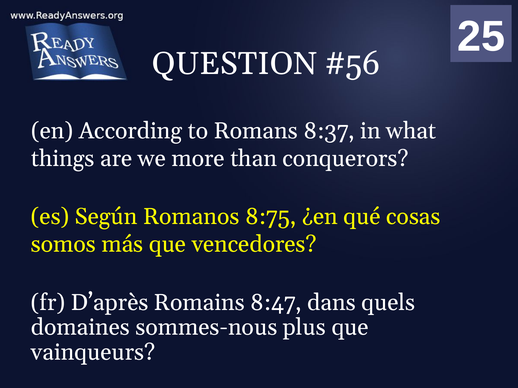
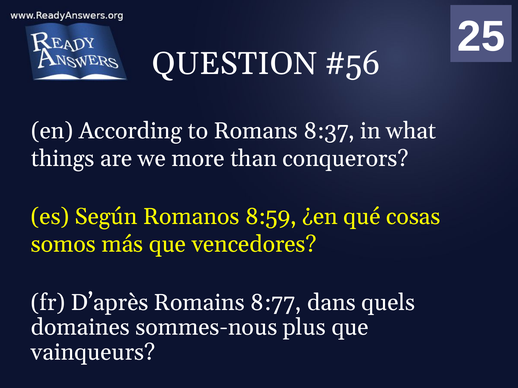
8:75: 8:75 -> 8:59
8:47: 8:47 -> 8:77
